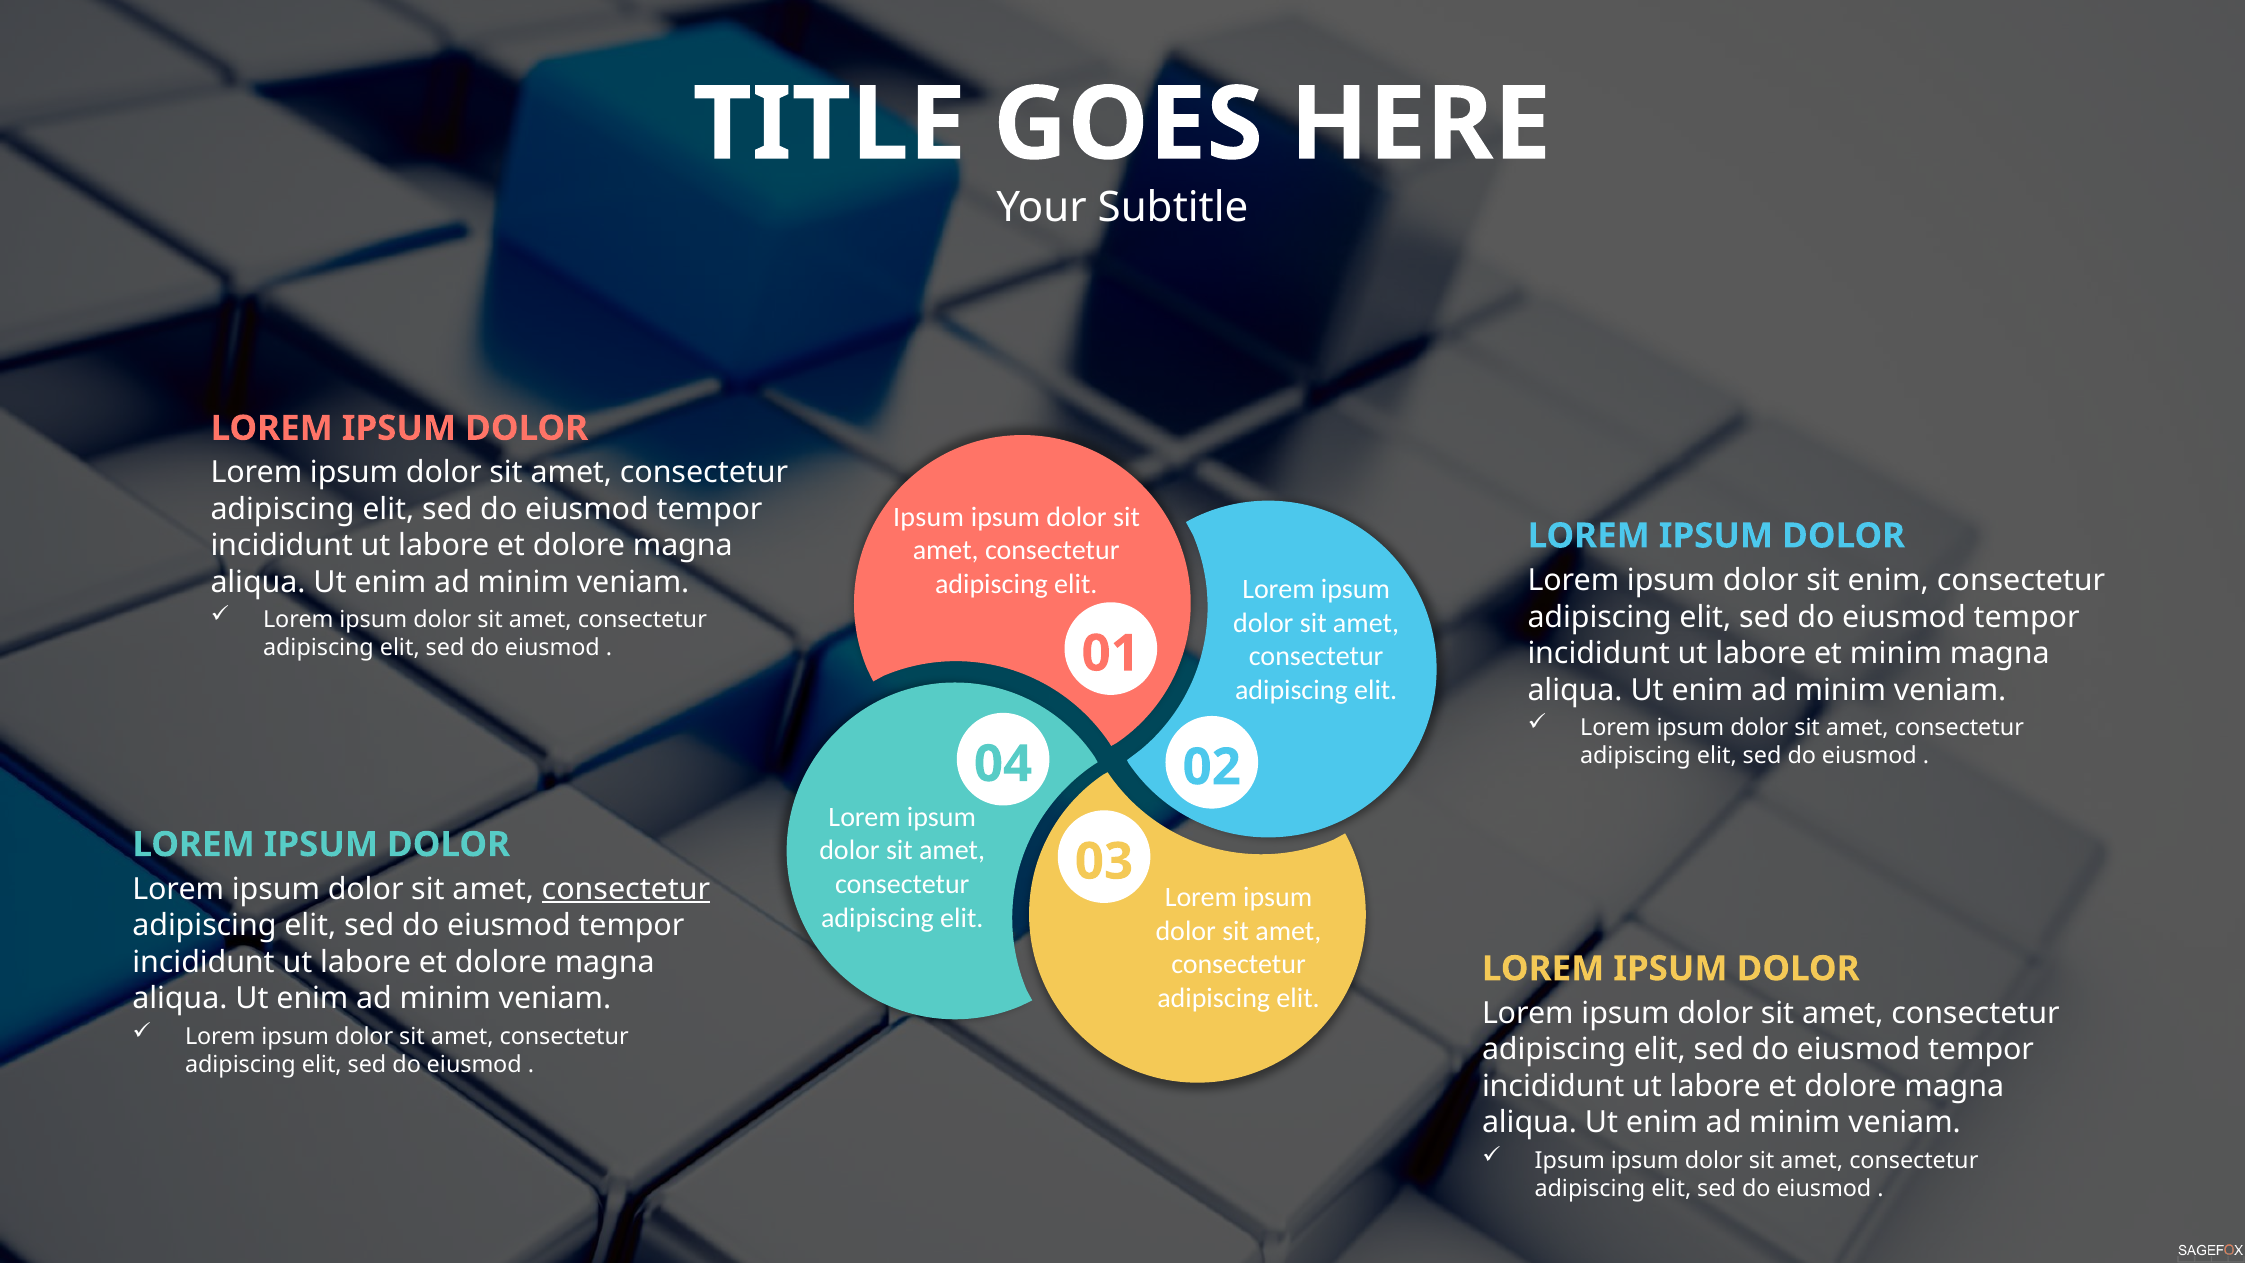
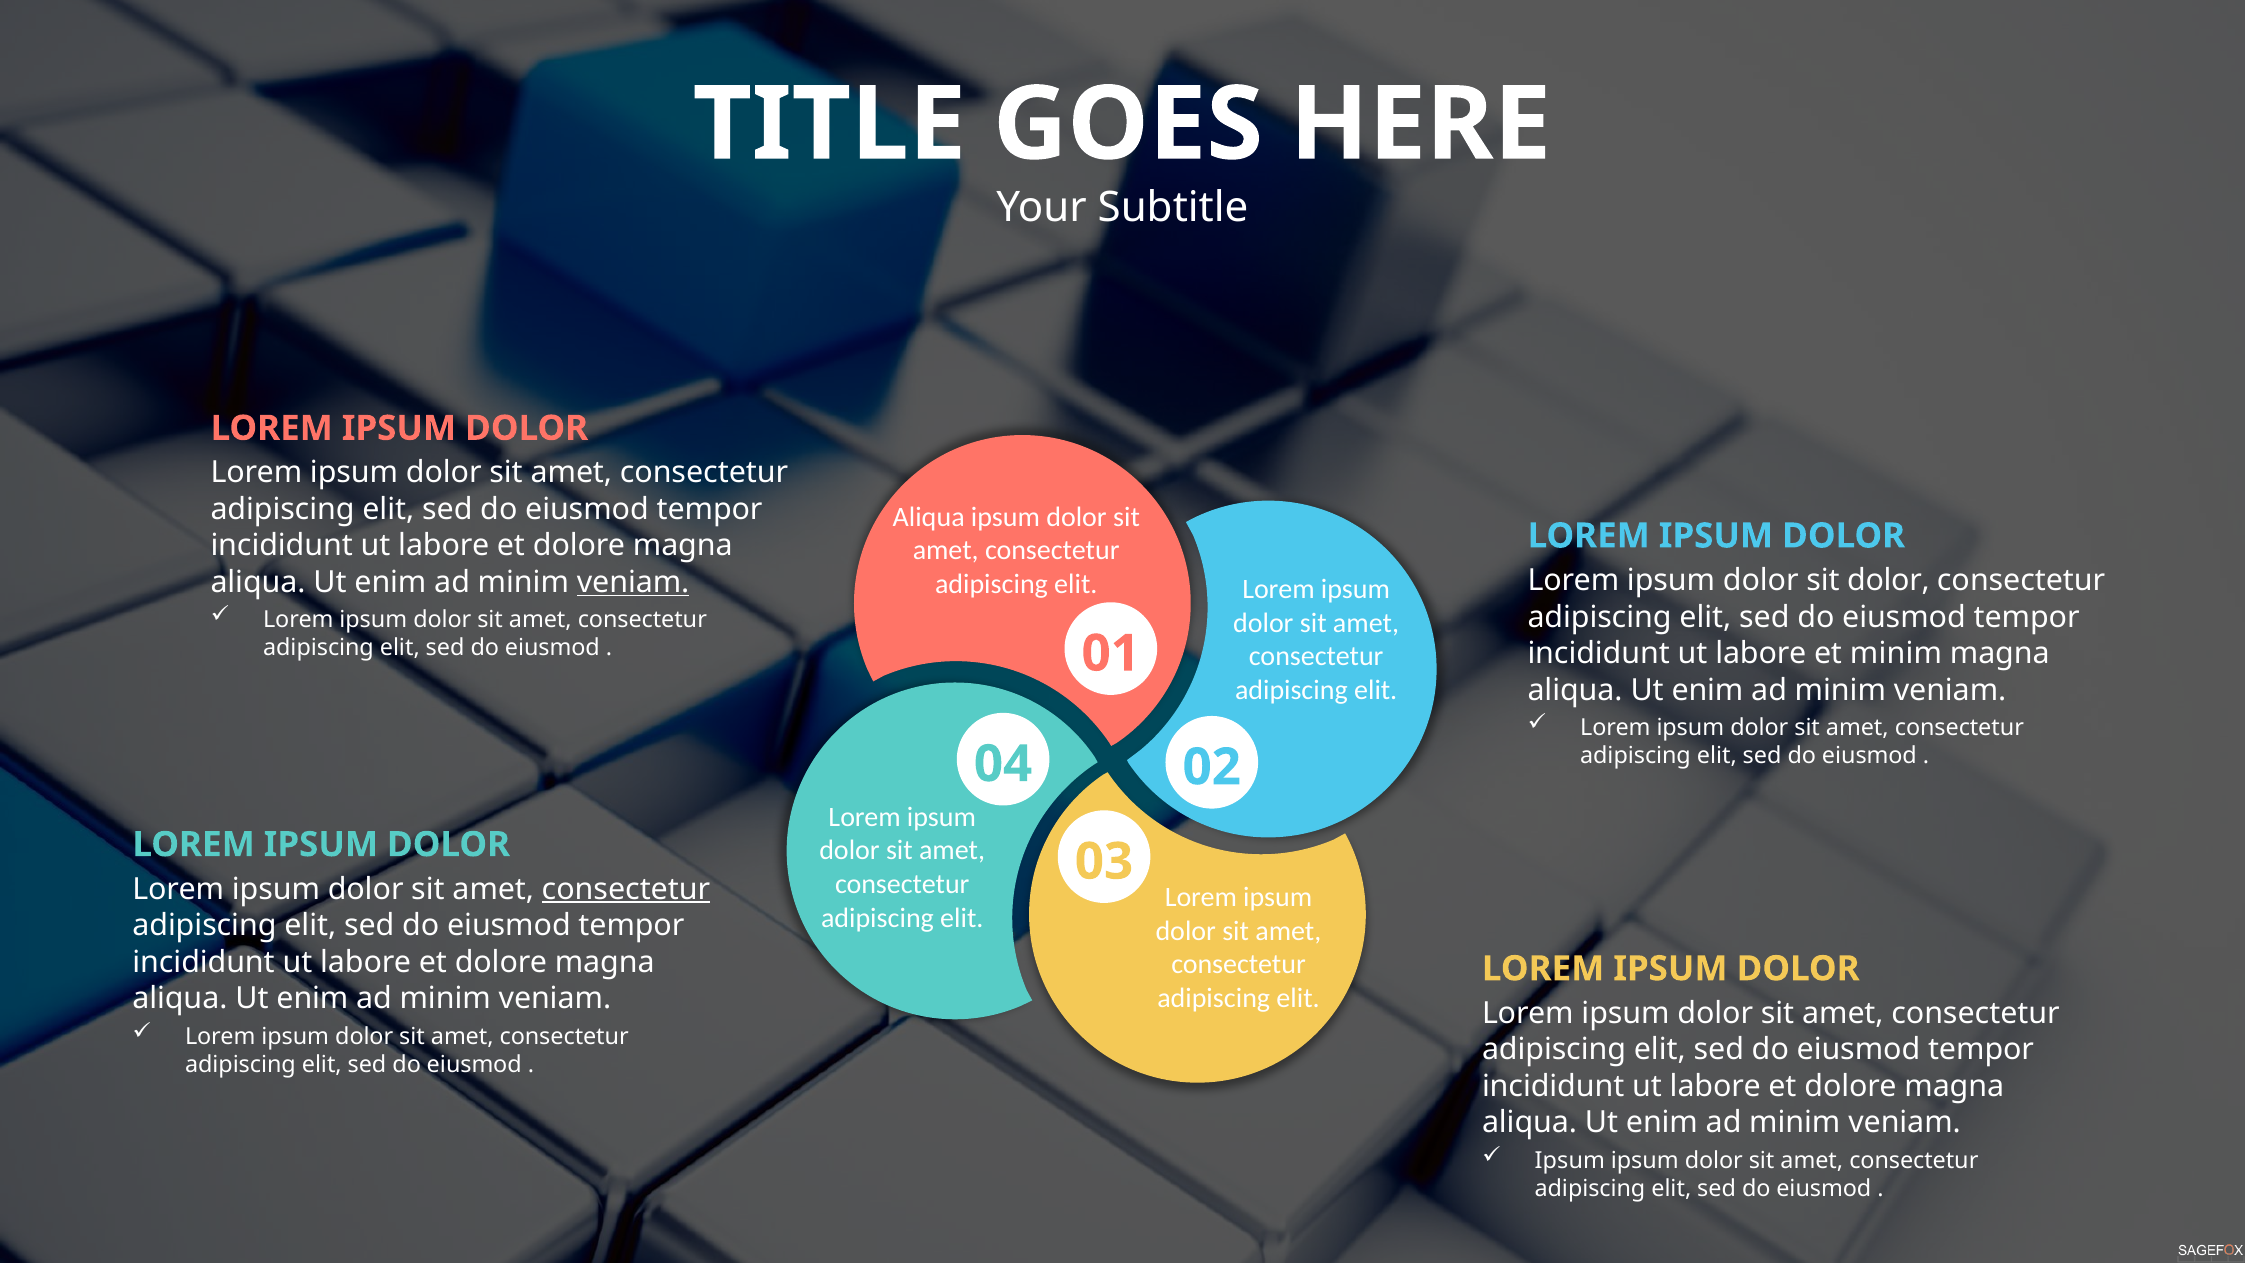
Ipsum at (929, 517): Ipsum -> Aliqua
sit enim: enim -> dolor
veniam at (633, 582) underline: none -> present
